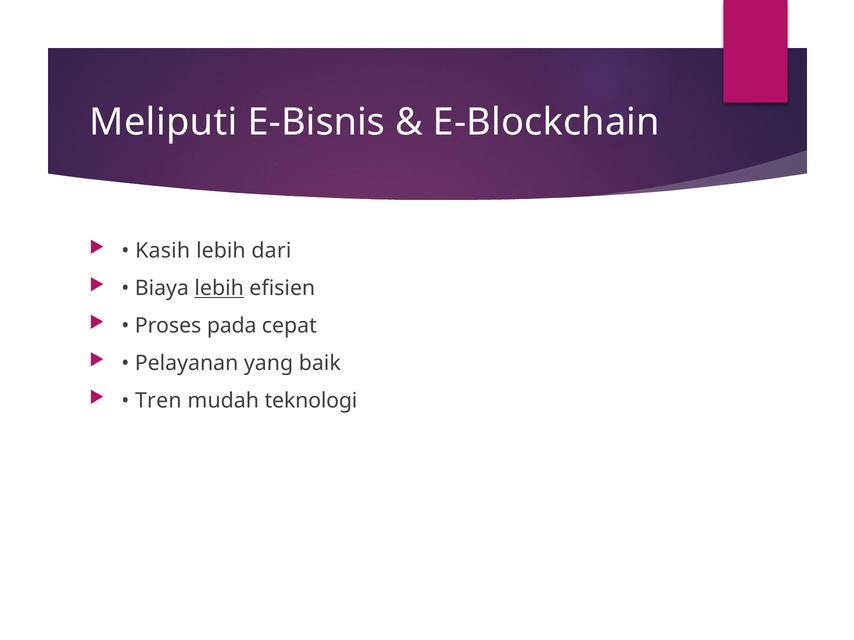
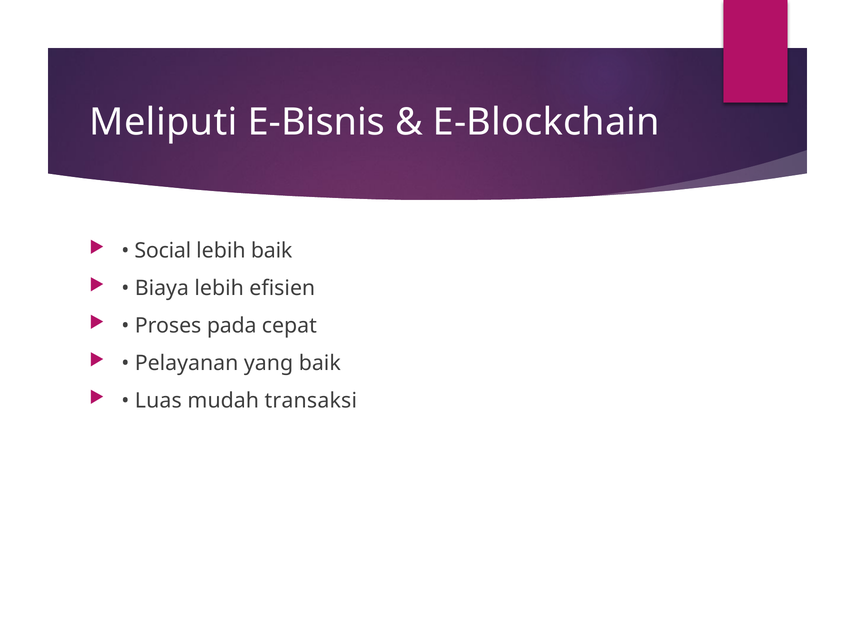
Kasih: Kasih -> Social
lebih dari: dari -> baik
lebih at (219, 289) underline: present -> none
Tren: Tren -> Luas
teknologi: teknologi -> transaksi
